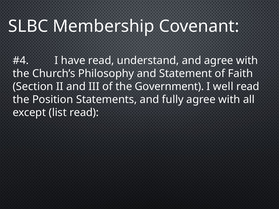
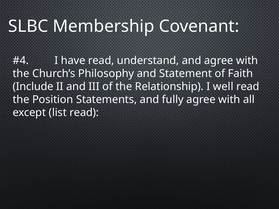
Section: Section -> Include
Government: Government -> Relationship
